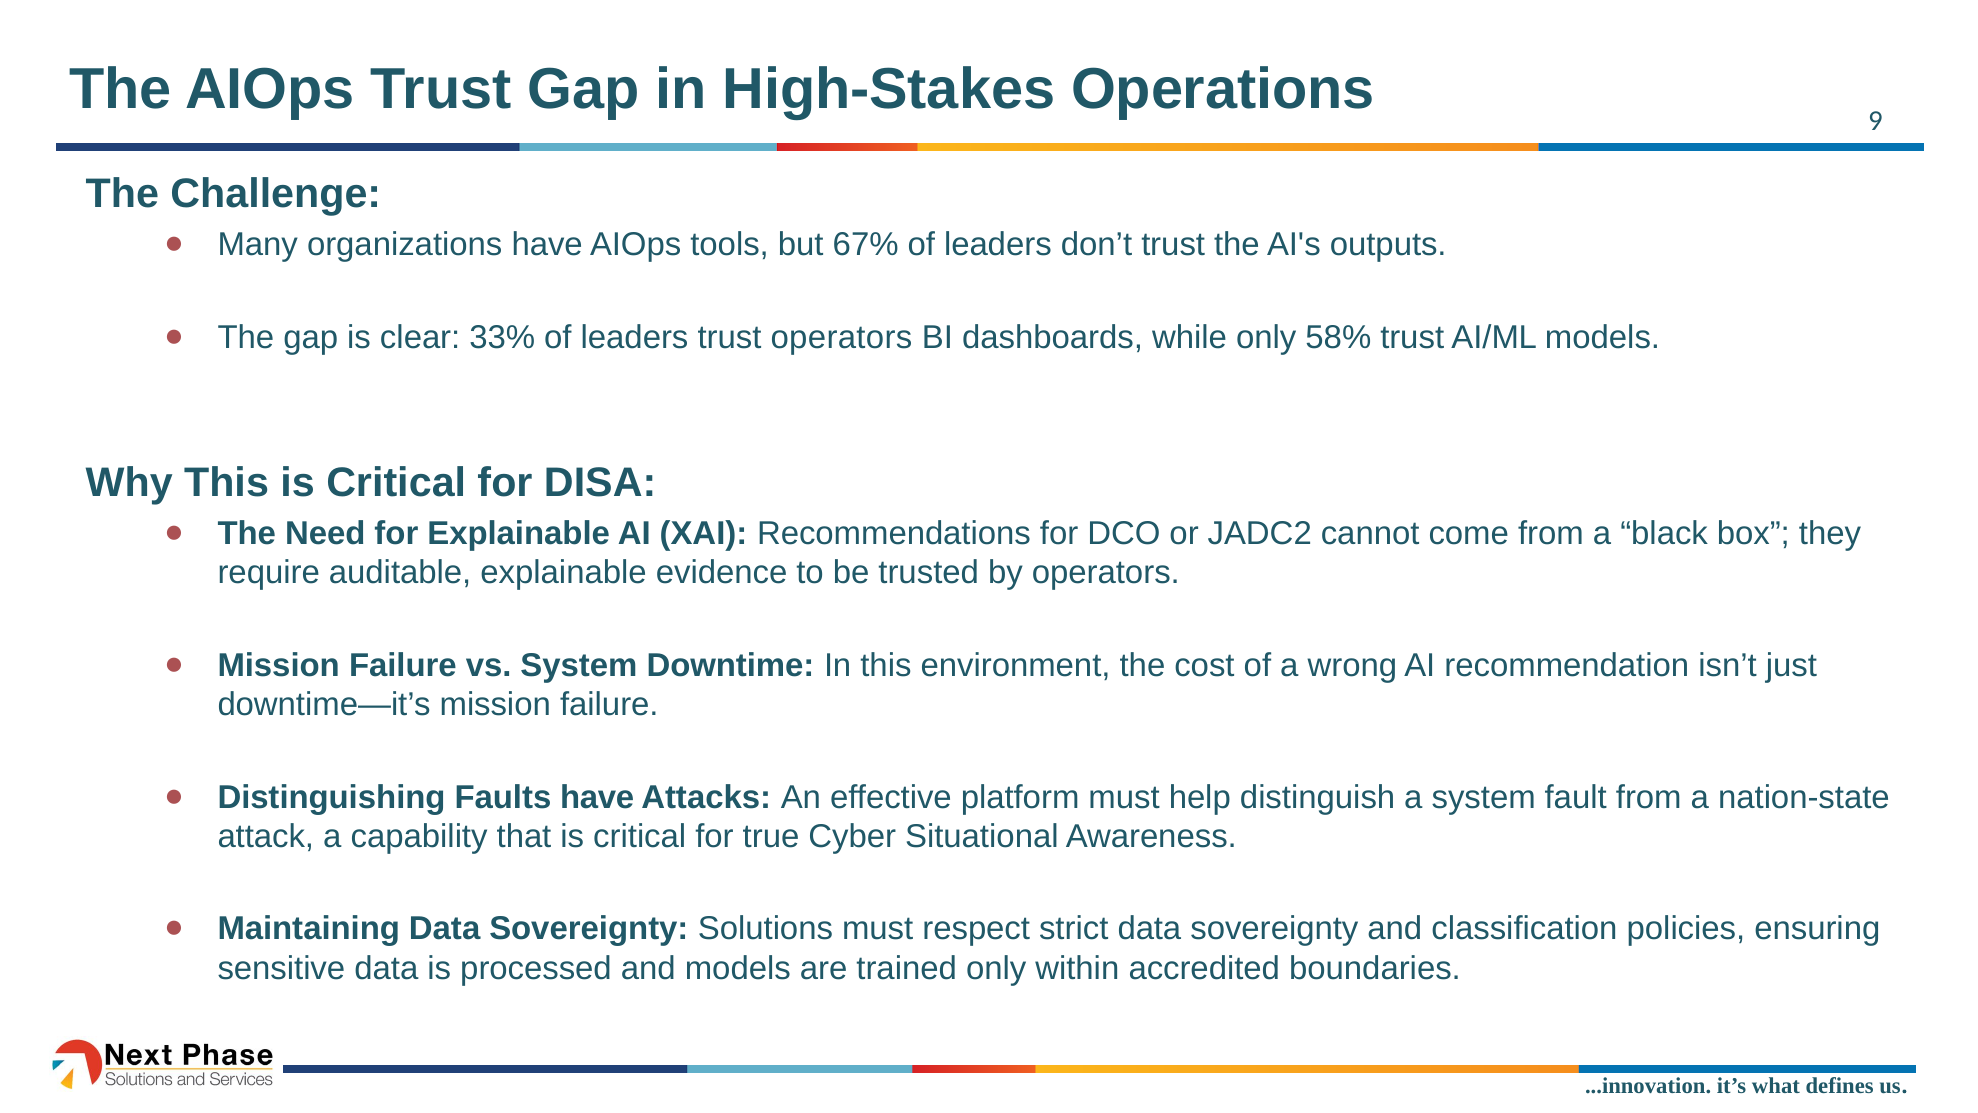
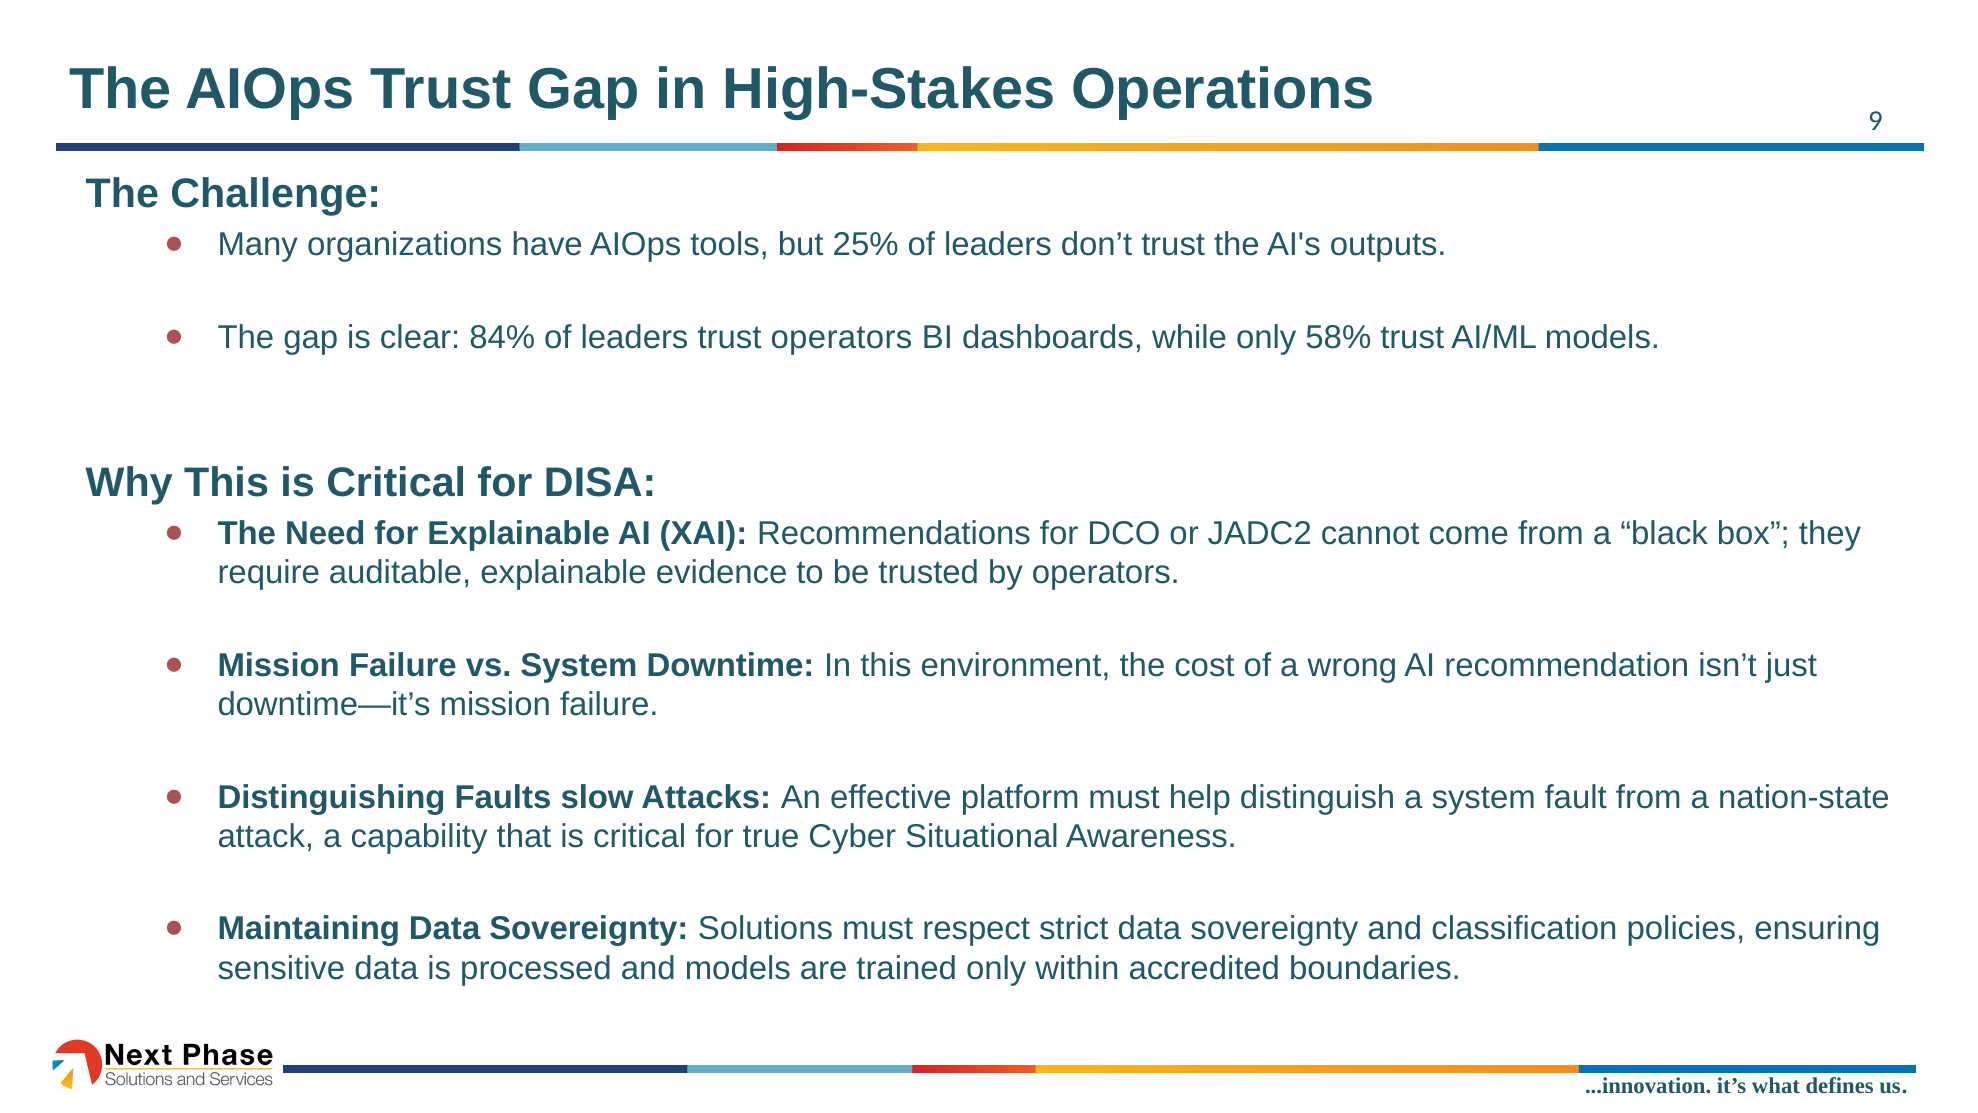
67%: 67% -> 25%
33%: 33% -> 84%
Faults have: have -> slow
